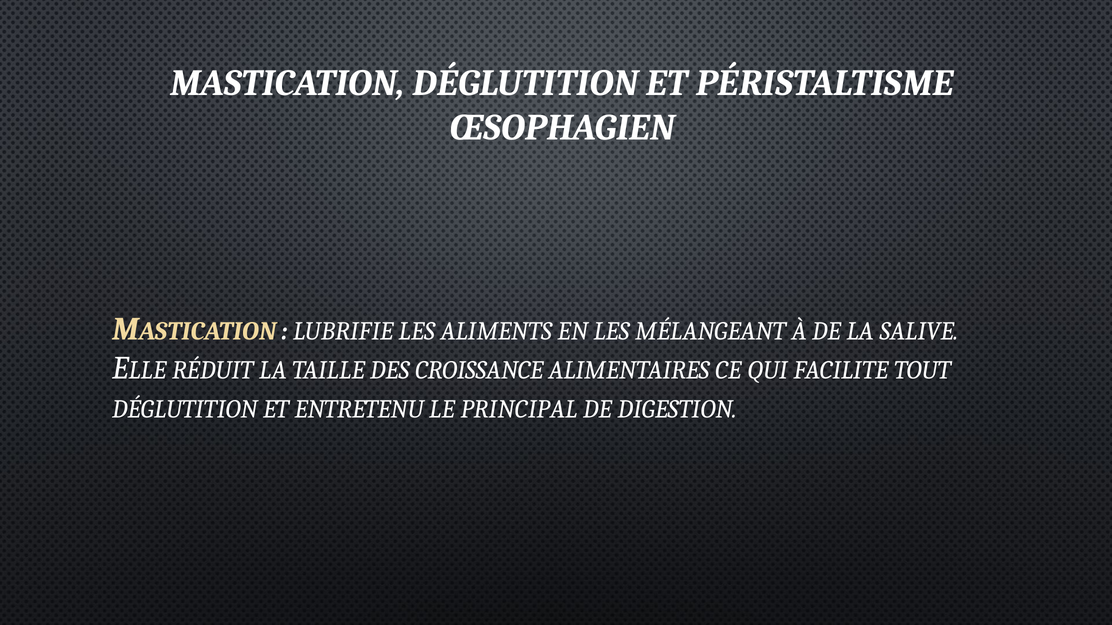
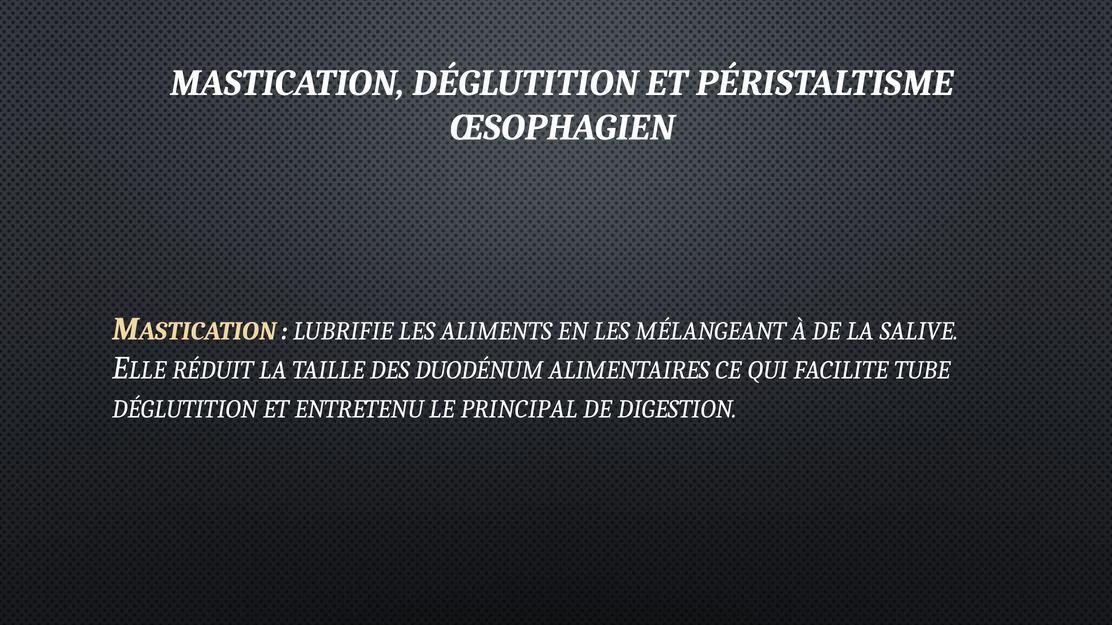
CROISSANCE: CROISSANCE -> DUODÉNUM
TOUT: TOUT -> TUBE
